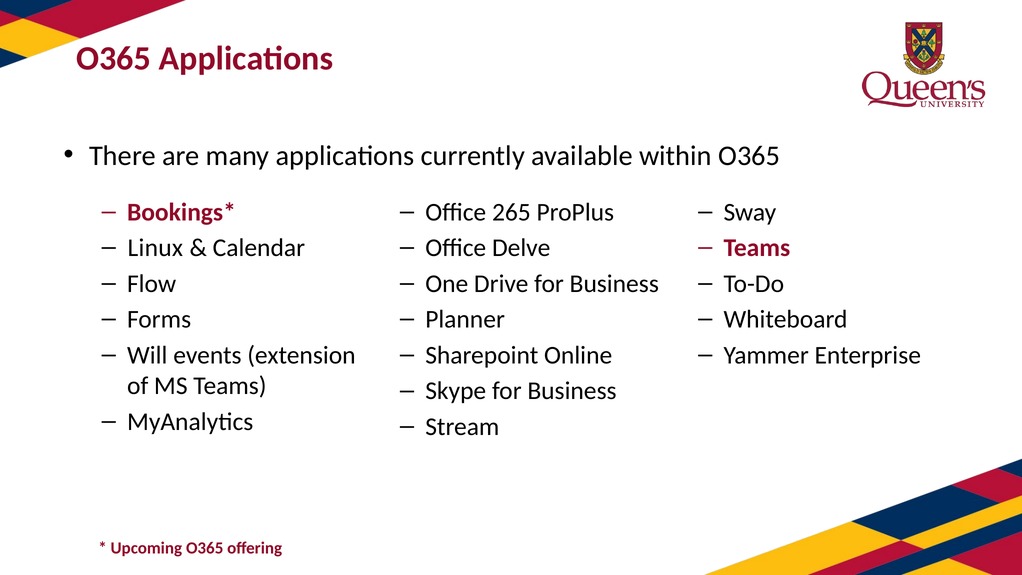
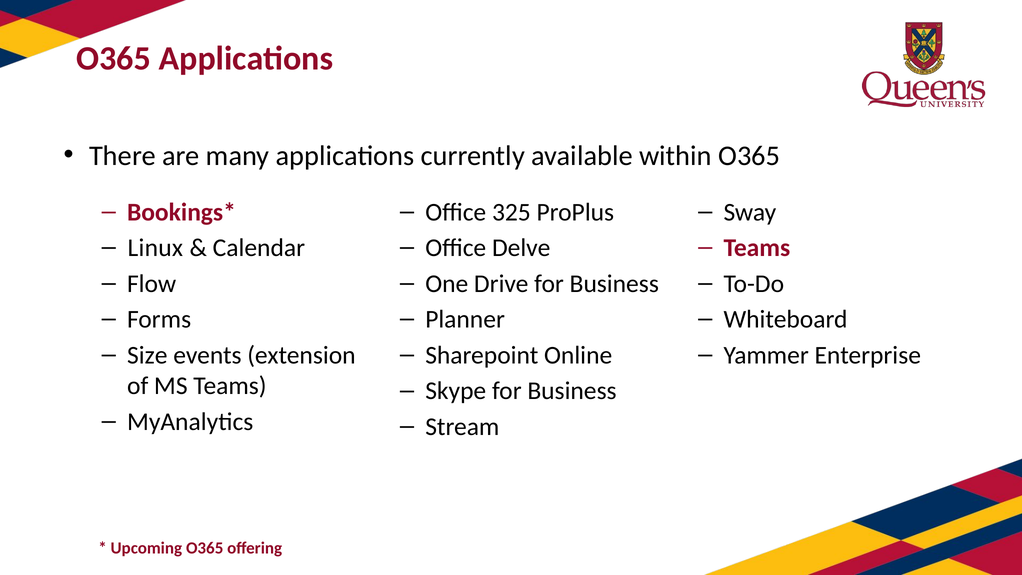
265: 265 -> 325
Will: Will -> Size
